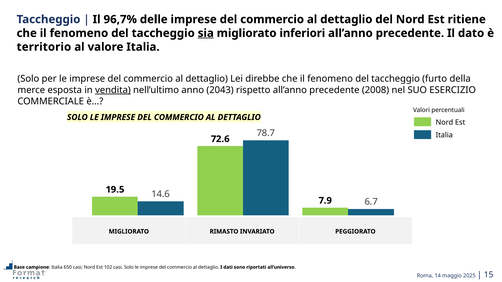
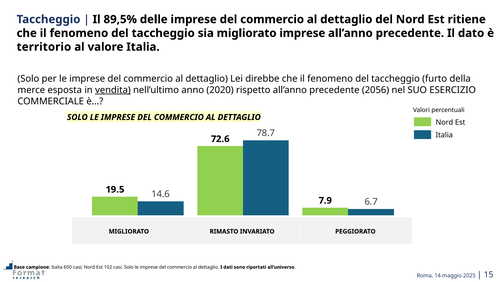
96,7%: 96,7% -> 89,5%
sia underline: present -> none
migliorato inferiori: inferiori -> imprese
2043: 2043 -> 2020
2008: 2008 -> 2056
